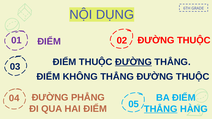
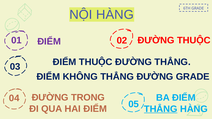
NỘI DỤNG: DỤNG -> HÀNG
ĐƯỜNG at (133, 62) underline: present -> none
THUỘC at (193, 77): THUỘC -> GRADE
PHẲNG: PHẲNG -> TRONG
